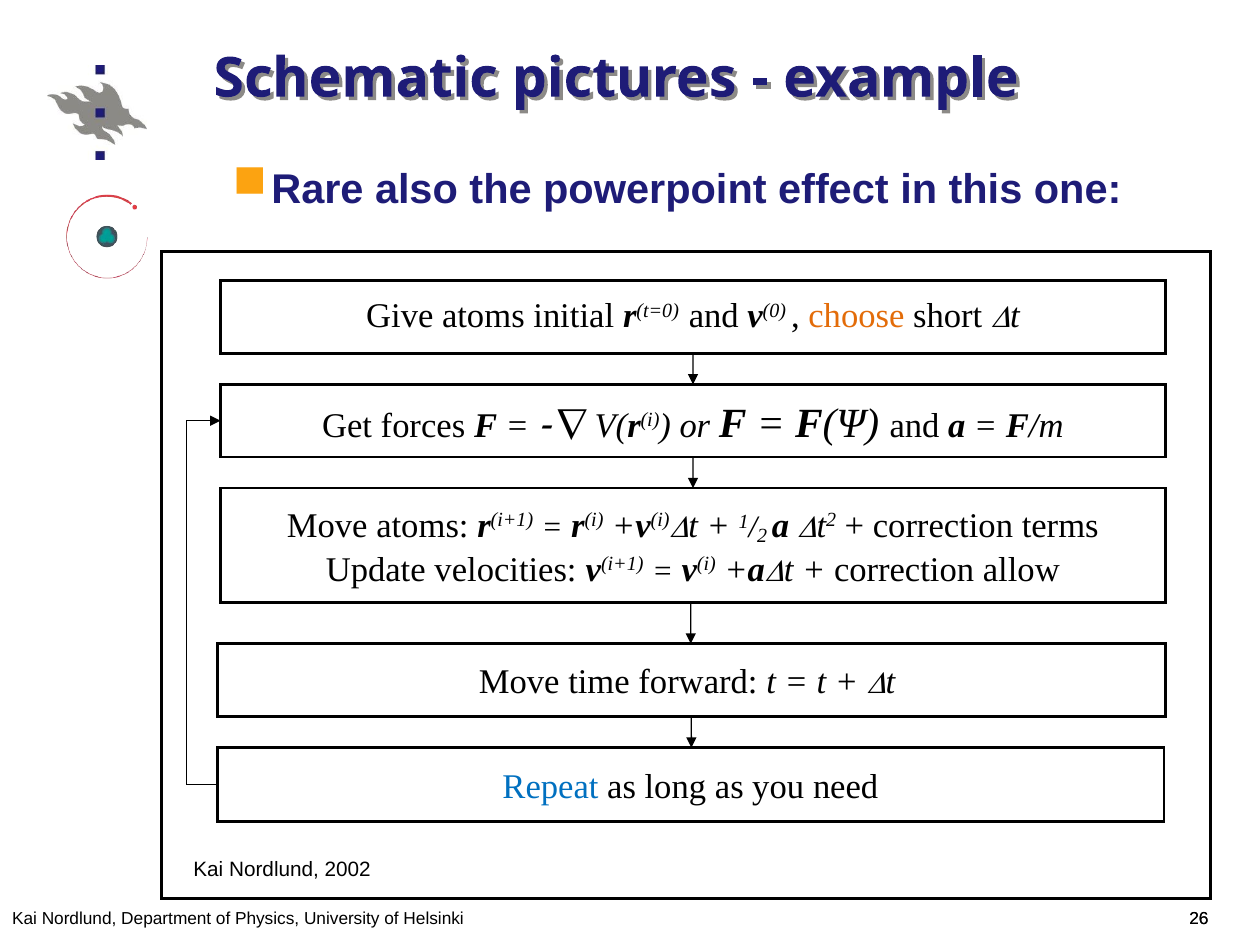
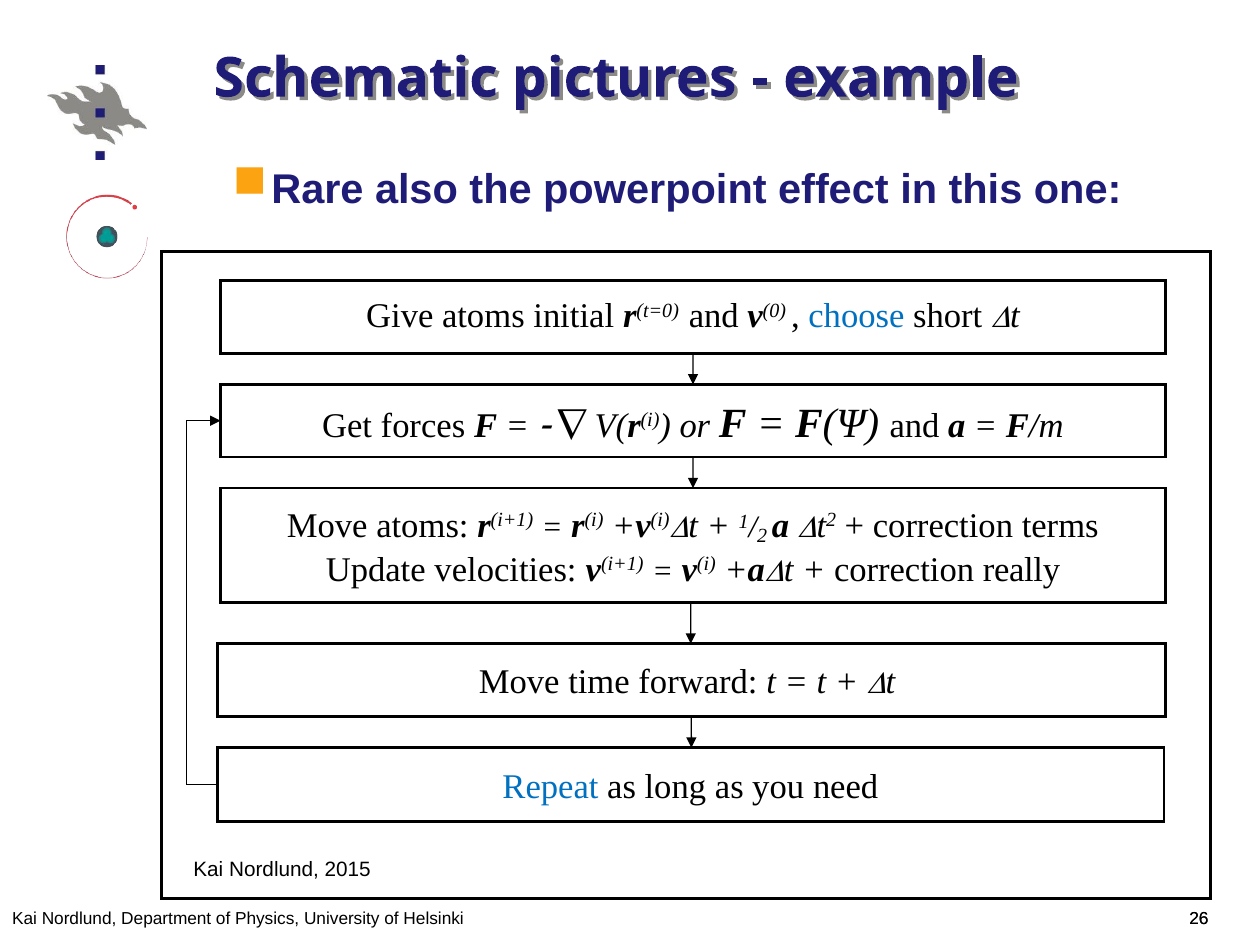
choose colour: orange -> blue
allow: allow -> really
2002: 2002 -> 2015
